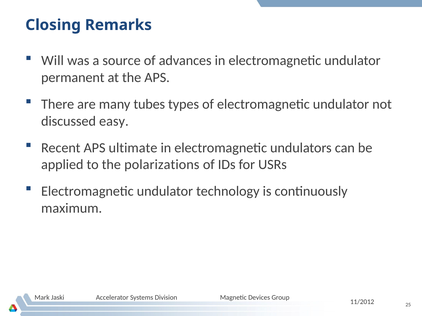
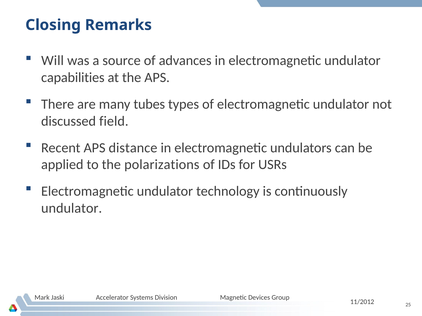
permanent: permanent -> capabilities
easy: easy -> field
ultimate: ultimate -> distance
maximum at (72, 208): maximum -> undulator
